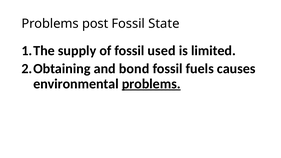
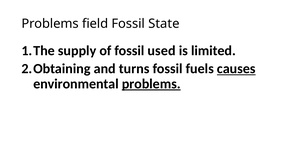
post: post -> field
bond: bond -> turns
causes underline: none -> present
